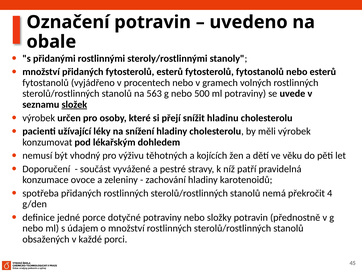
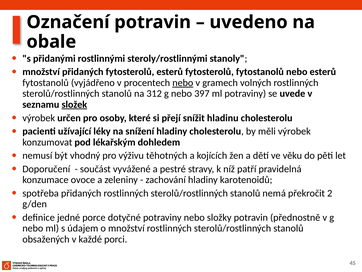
nebo at (183, 83) underline: none -> present
563: 563 -> 312
500: 500 -> 397
4: 4 -> 2
